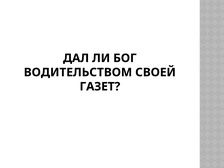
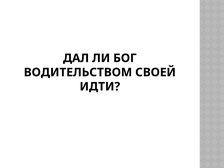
ГАЗЕТ: ГАЗЕТ -> ИДТИ
